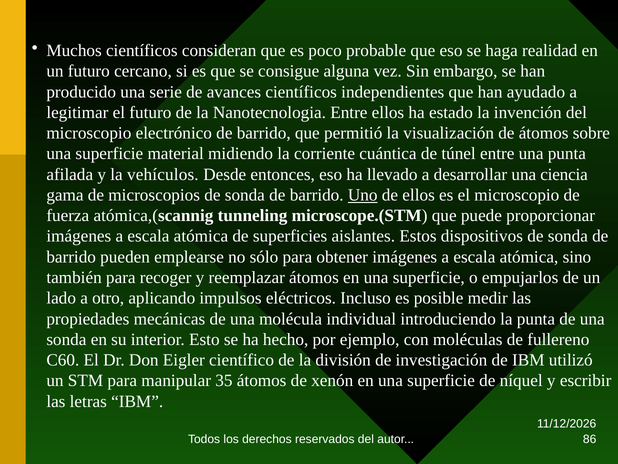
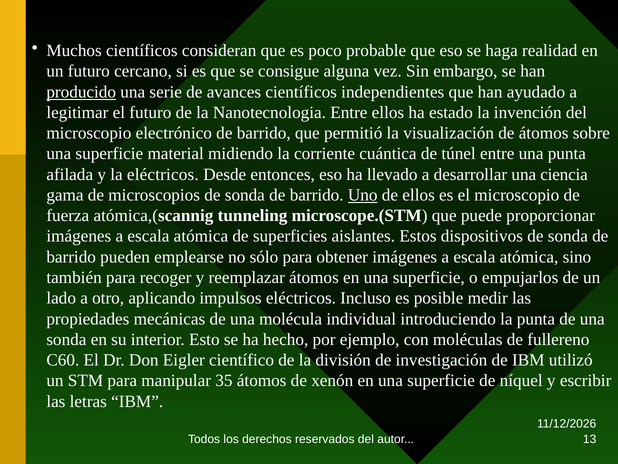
producido underline: none -> present
la vehículos: vehículos -> eléctricos
86: 86 -> 13
